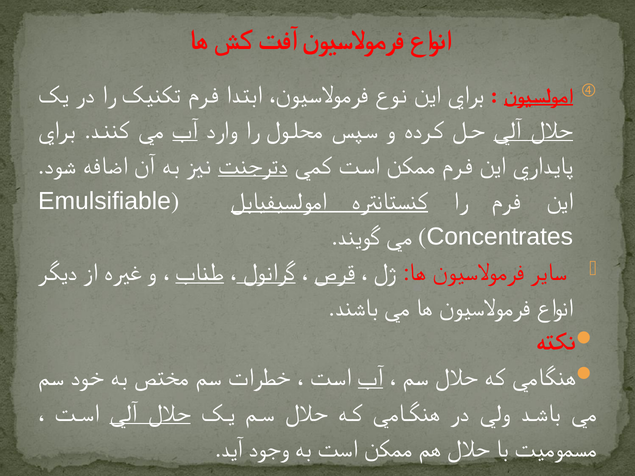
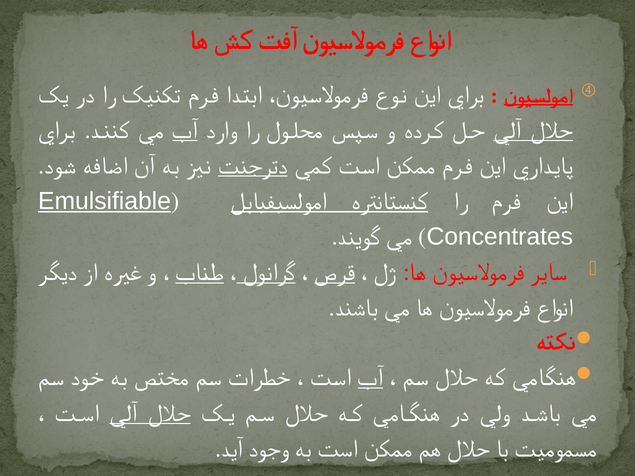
Emulsifiable underline: none -> present
